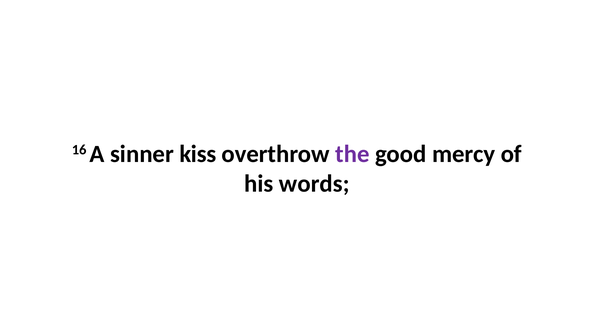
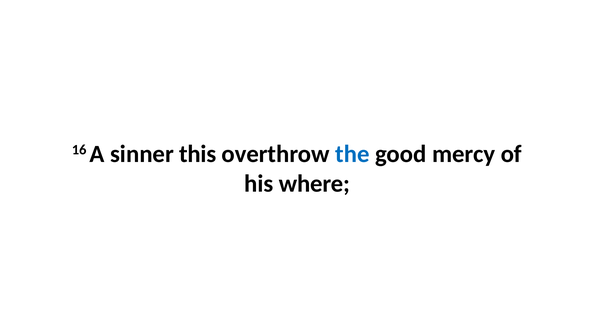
kiss: kiss -> this
the colour: purple -> blue
words: words -> where
